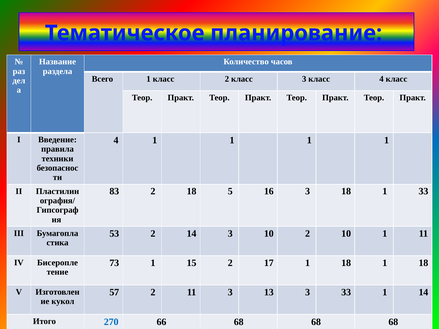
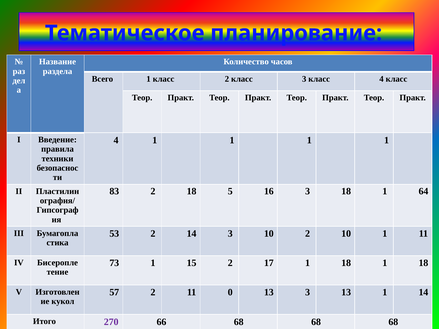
1 33: 33 -> 64
11 3: 3 -> 0
3 33: 33 -> 13
270 colour: blue -> purple
